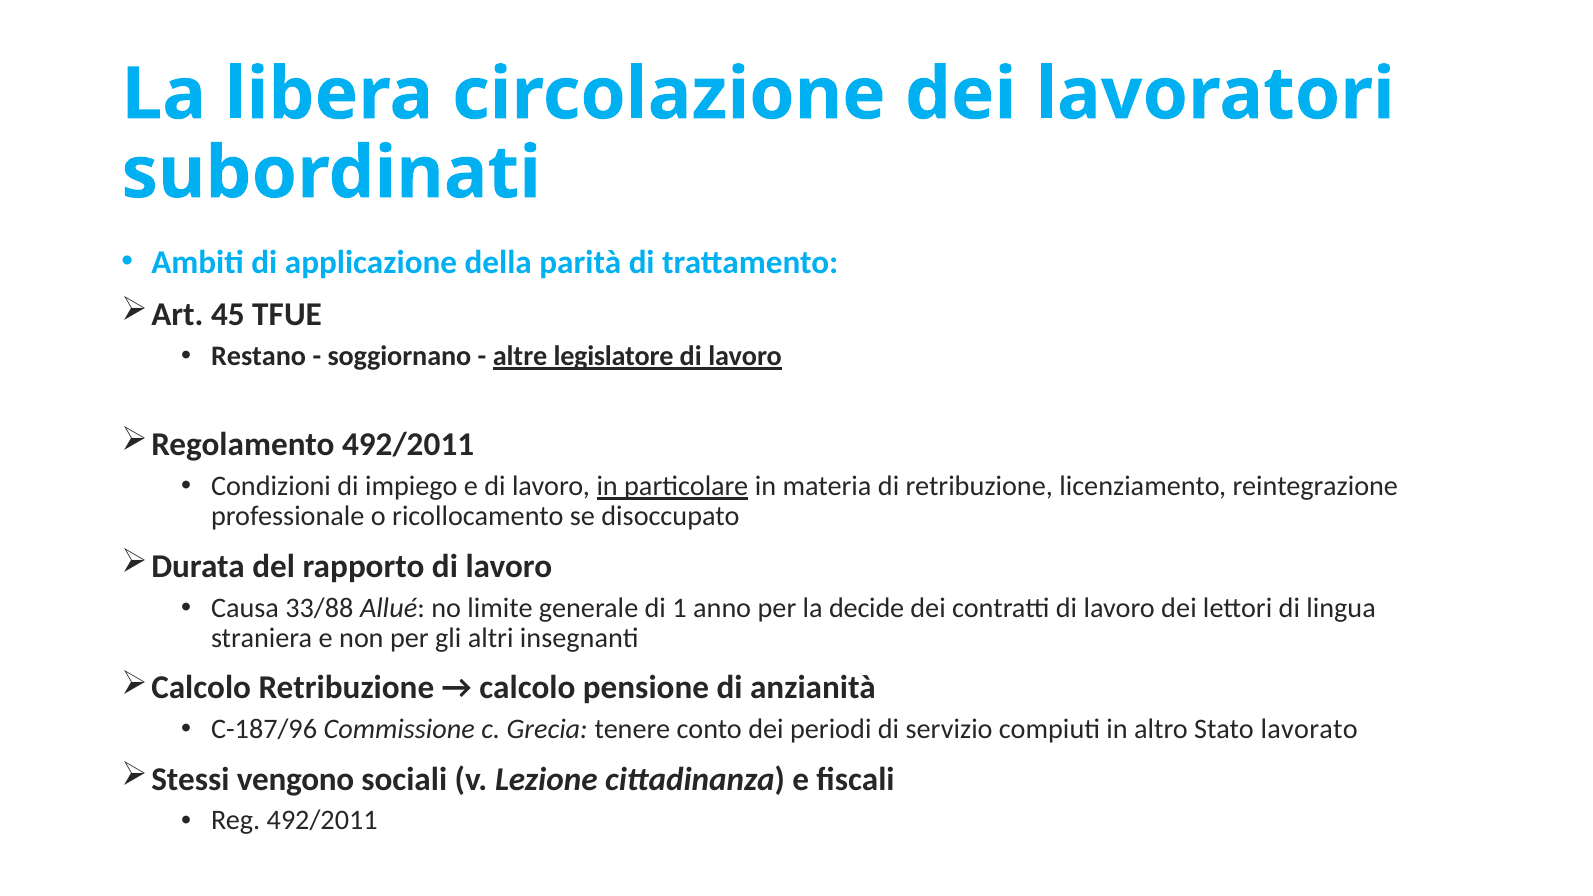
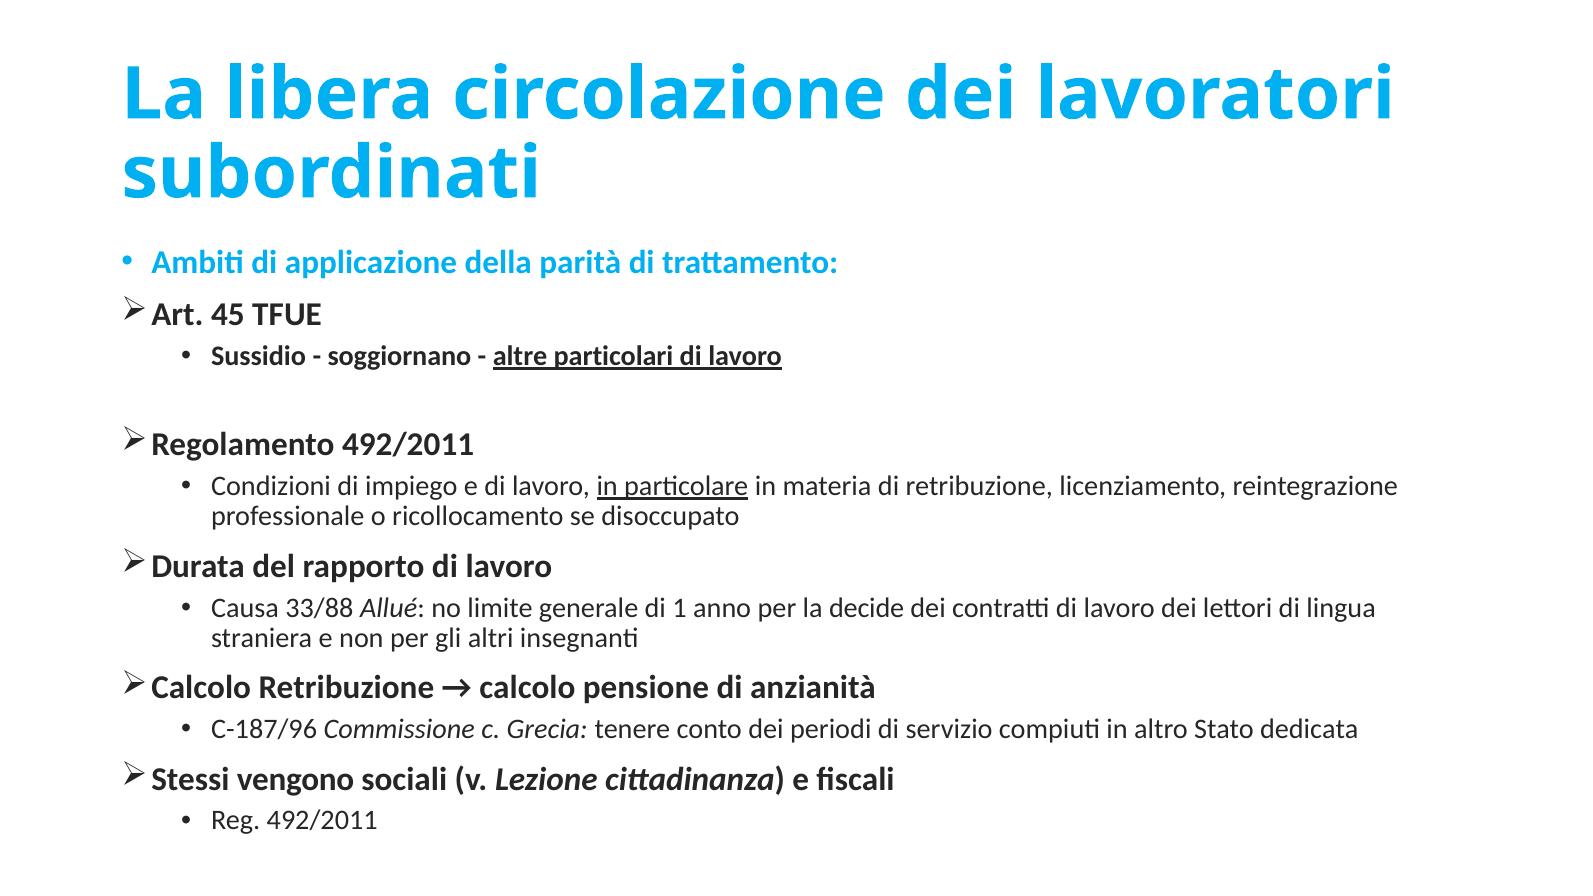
Restano: Restano -> Sussidio
legislatore: legislatore -> particolari
lavorato: lavorato -> dedicata
